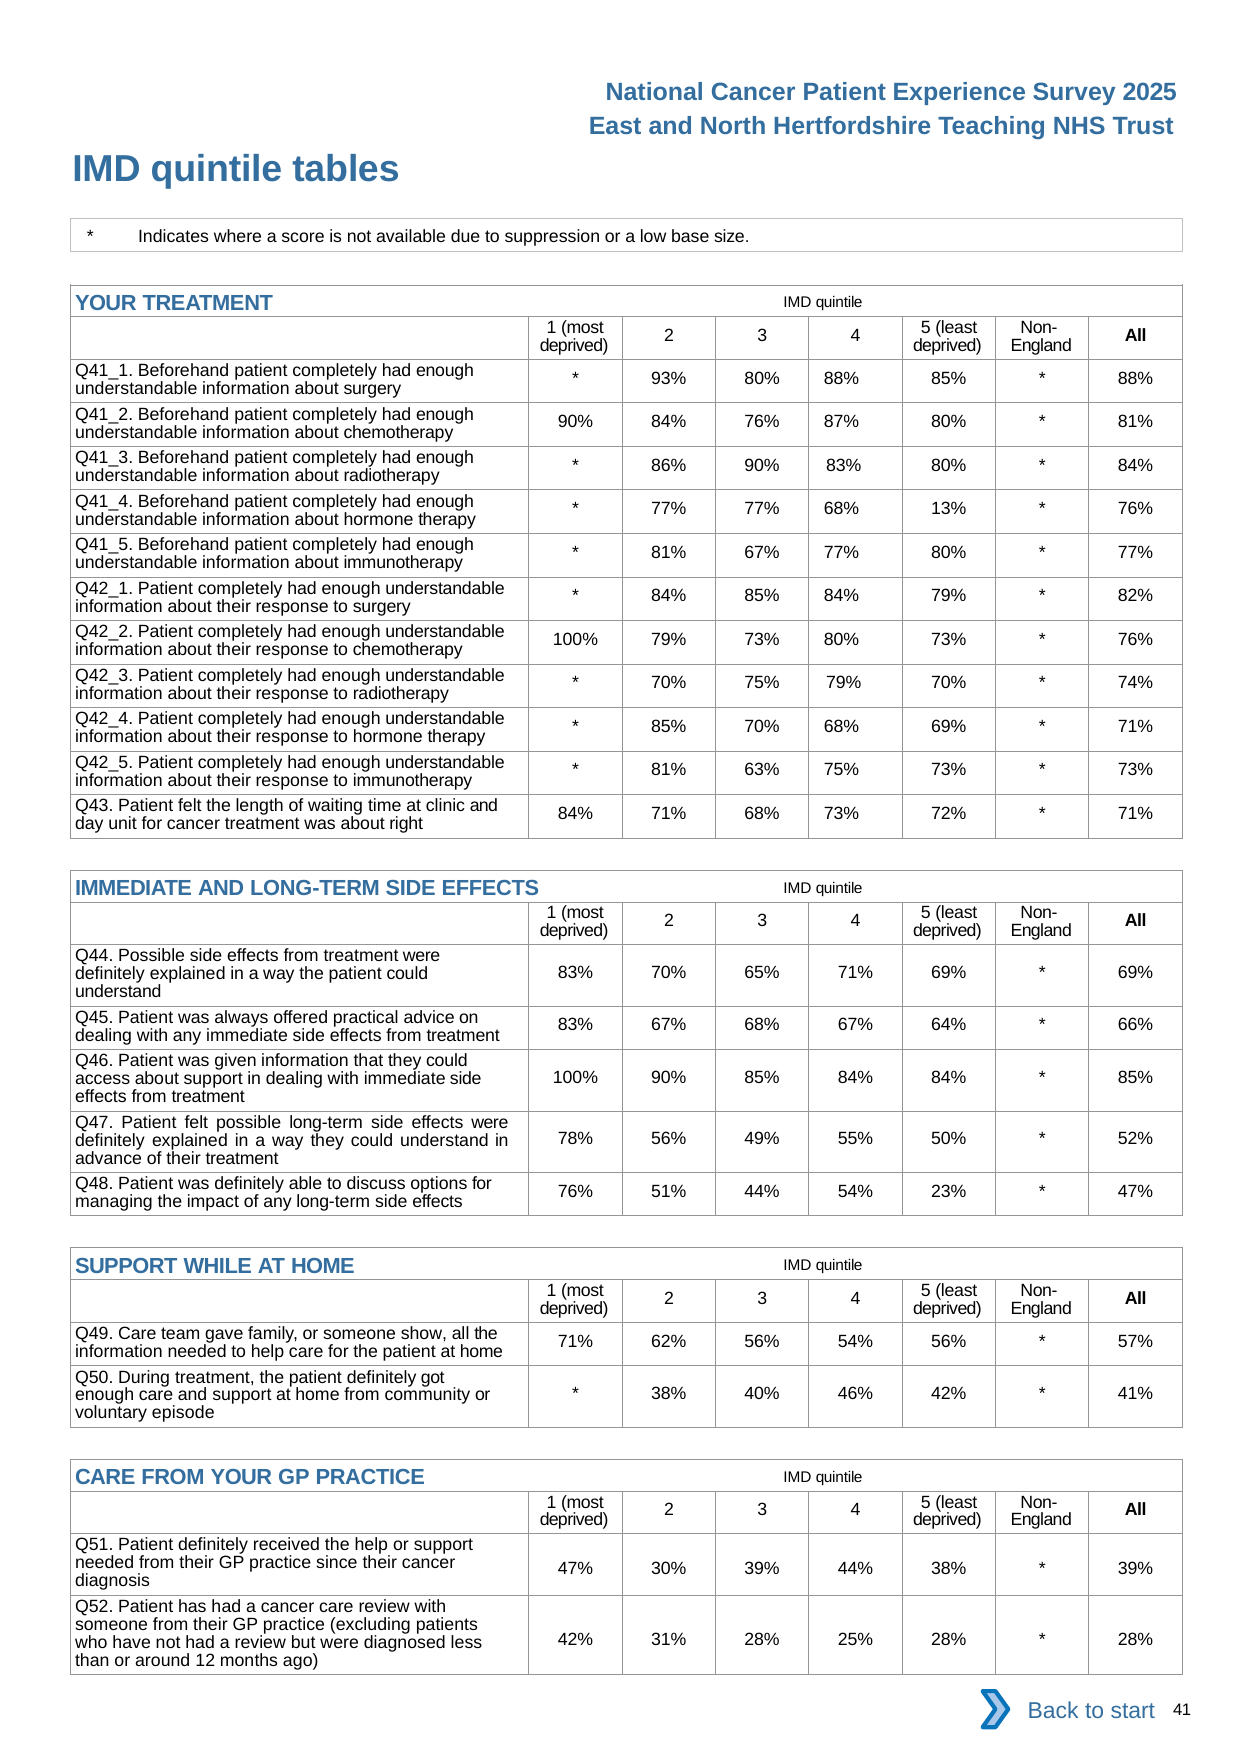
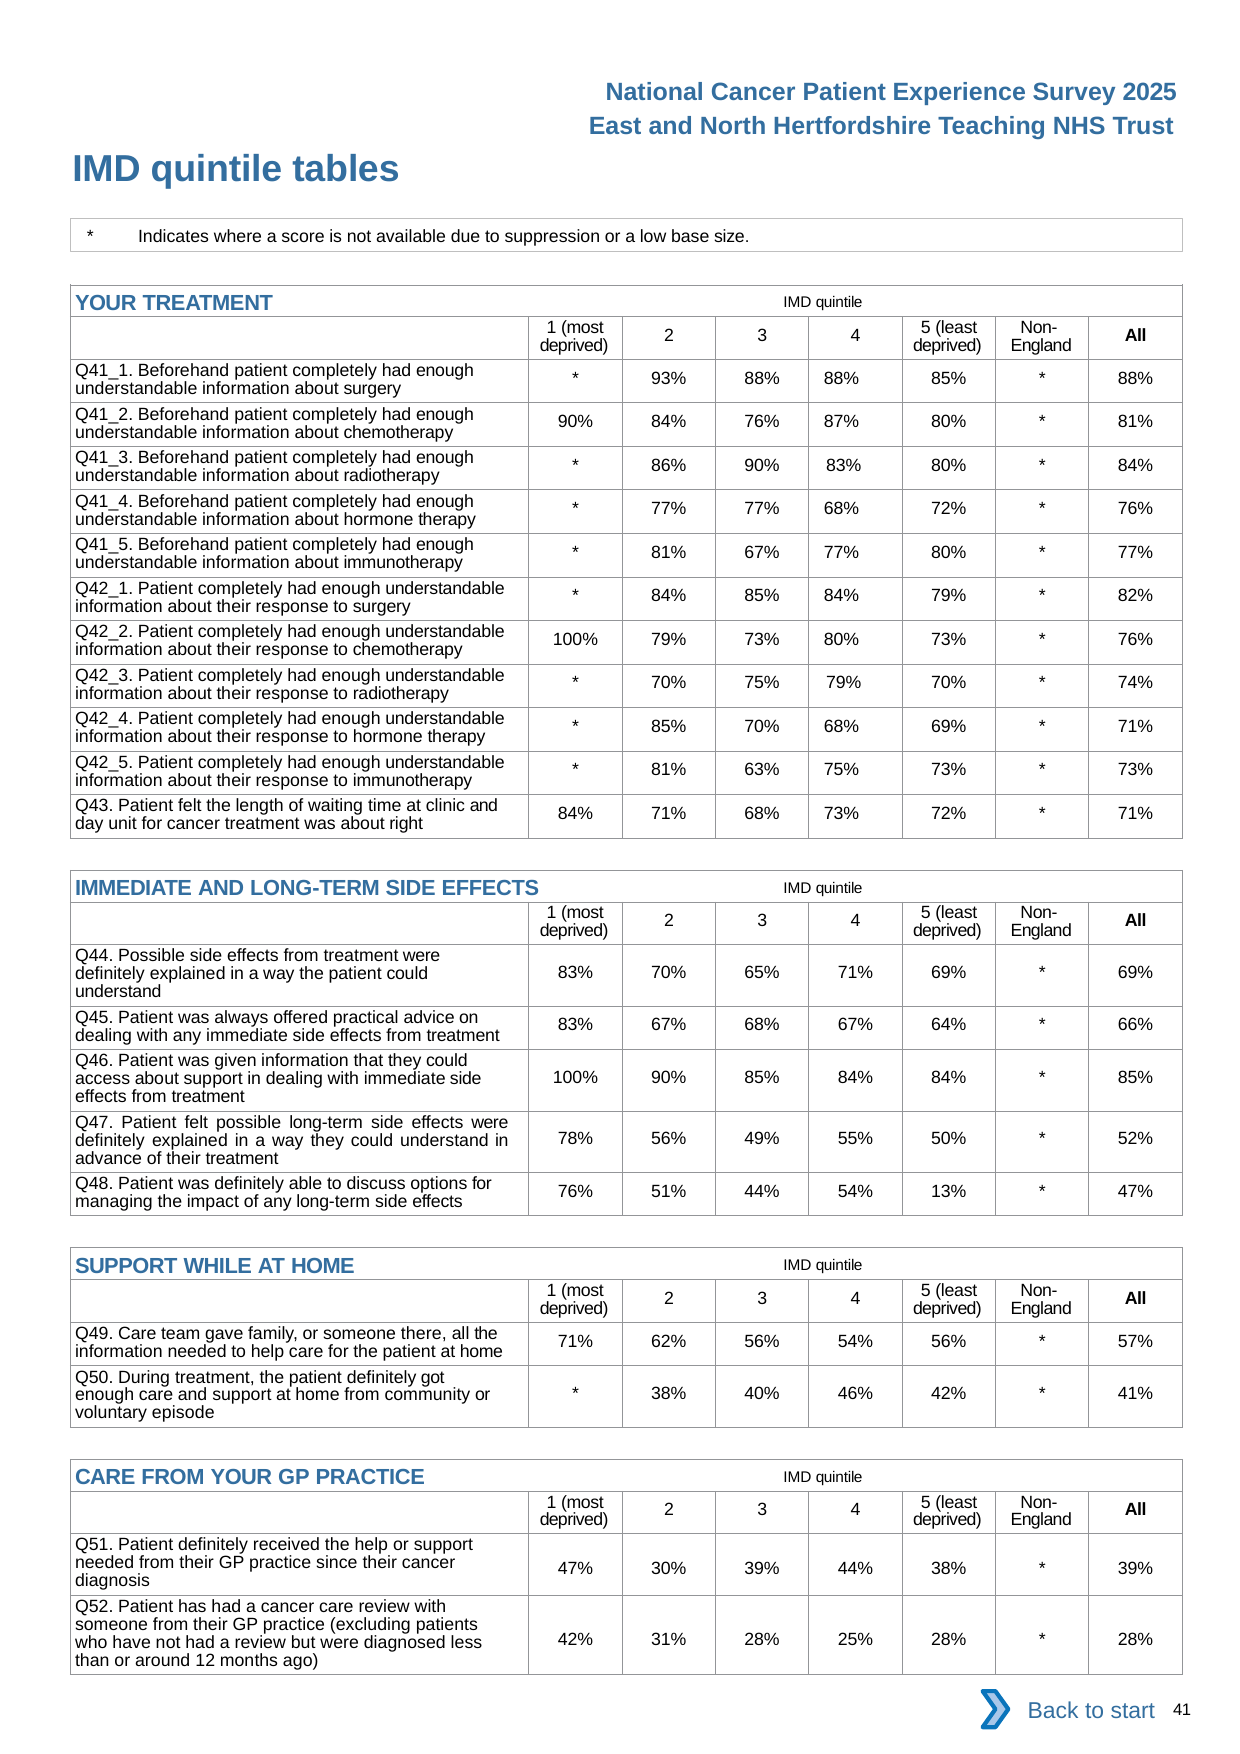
93% 80%: 80% -> 88%
68% 13%: 13% -> 72%
23%: 23% -> 13%
show: show -> there
